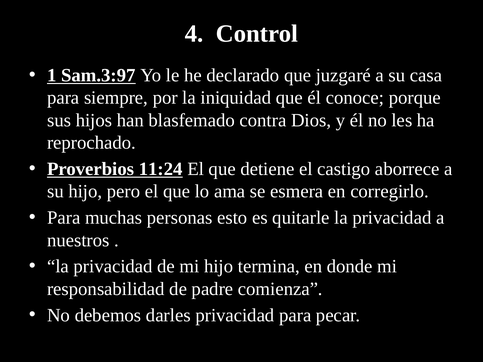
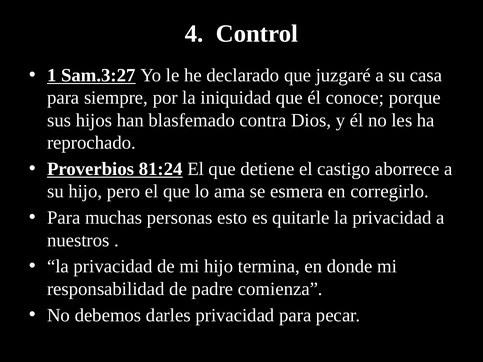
Sam.3:97: Sam.3:97 -> Sam.3:27
11:24: 11:24 -> 81:24
